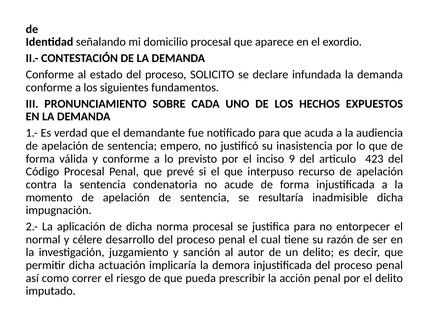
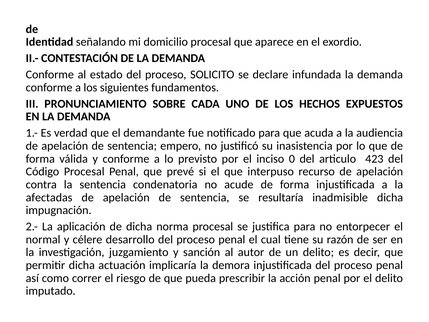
9: 9 -> 0
momento: momento -> afectadas
